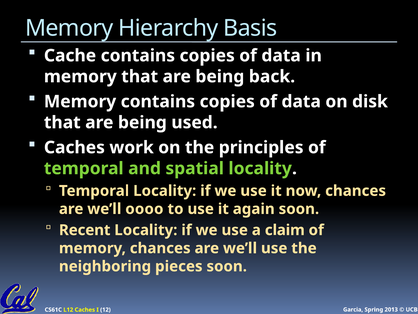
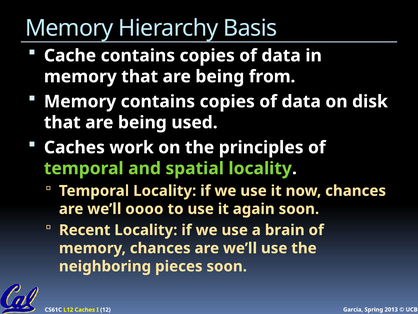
back: back -> from
claim: claim -> brain
